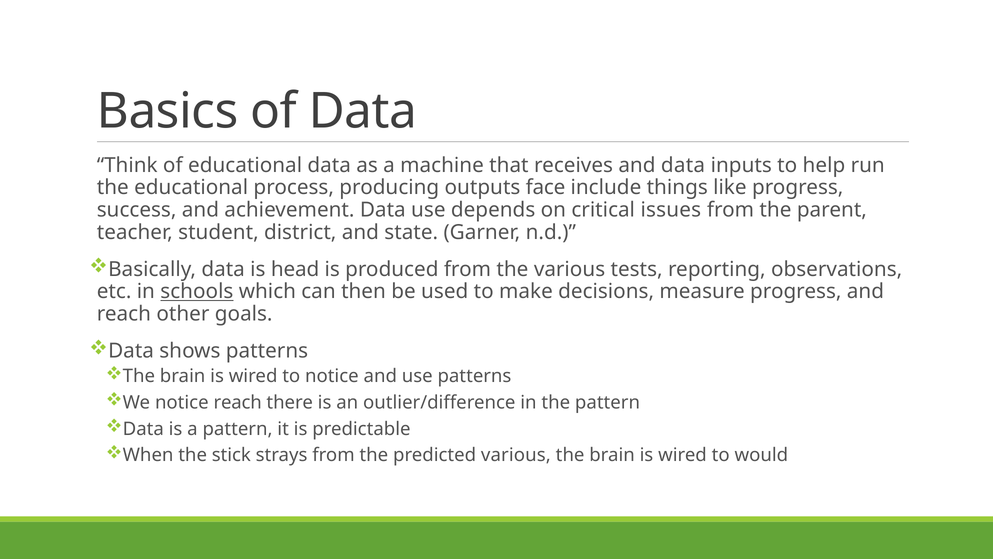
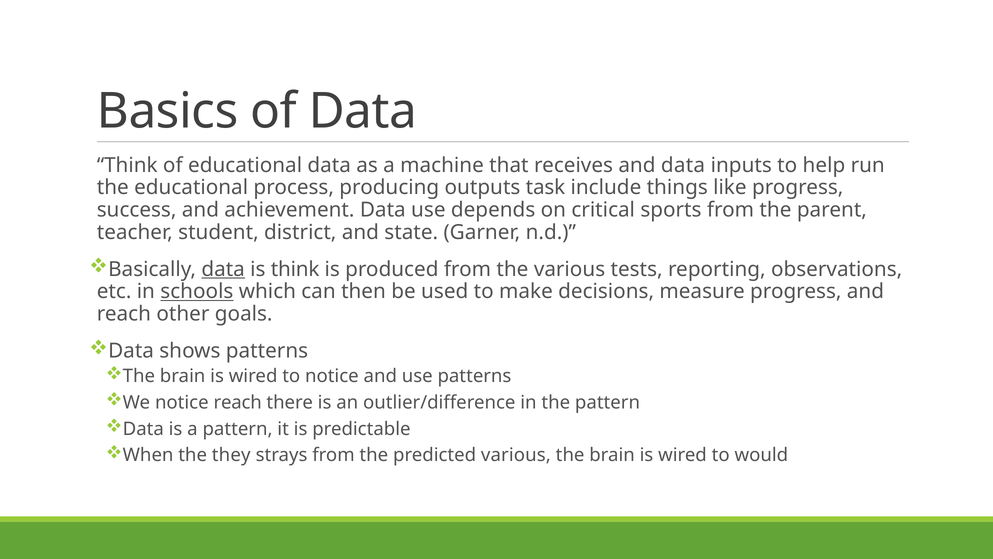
face: face -> task
issues: issues -> sports
data at (223, 269) underline: none -> present
is head: head -> think
stick: stick -> they
